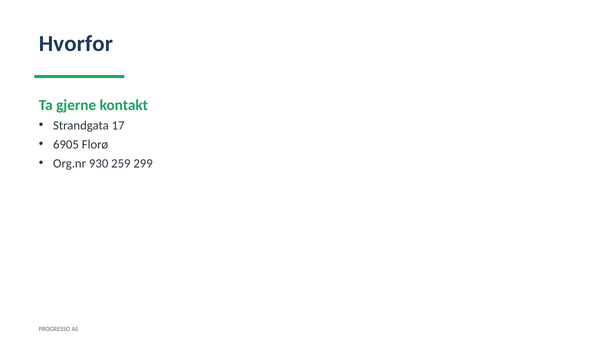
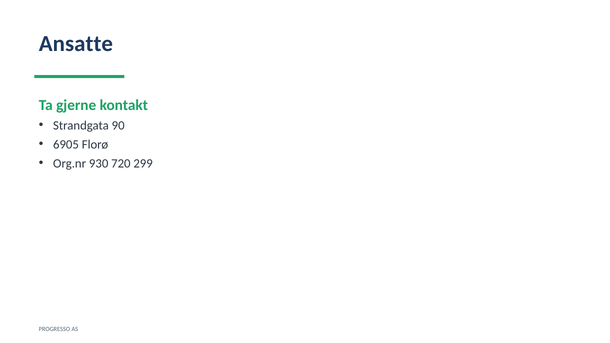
Hvorfor: Hvorfor -> Ansatte
17: 17 -> 90
259: 259 -> 720
